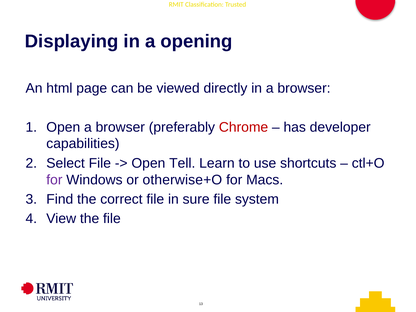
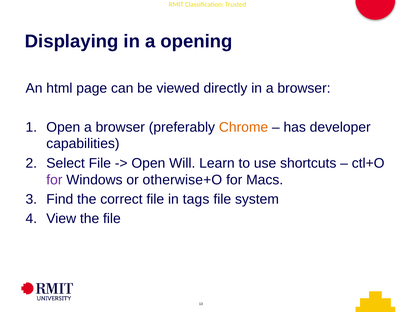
Chrome colour: red -> orange
Tell: Tell -> Will
sure: sure -> tags
